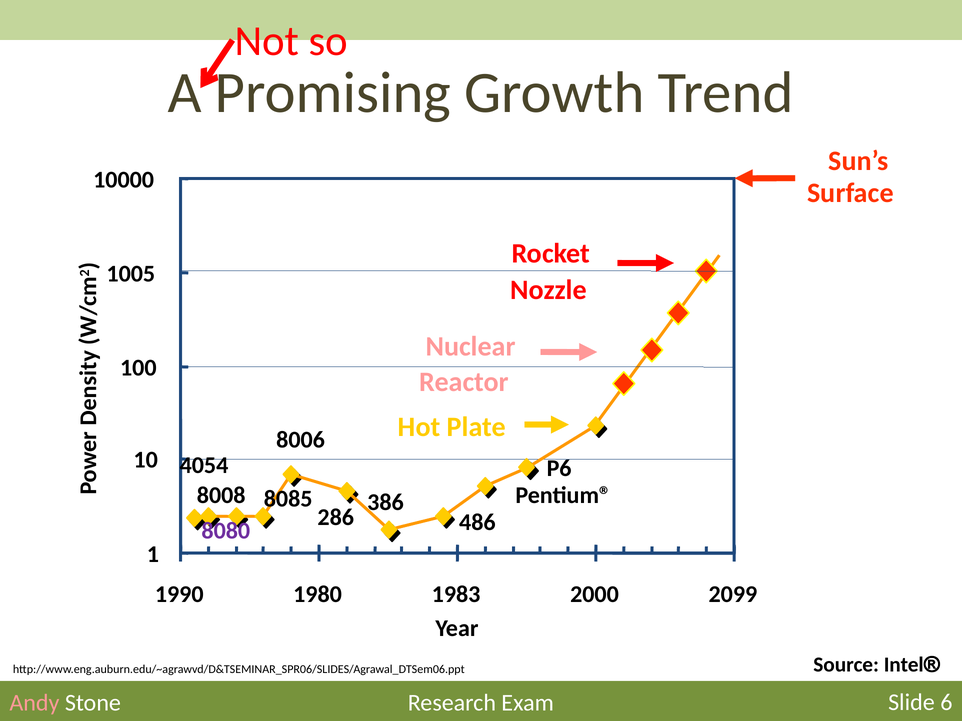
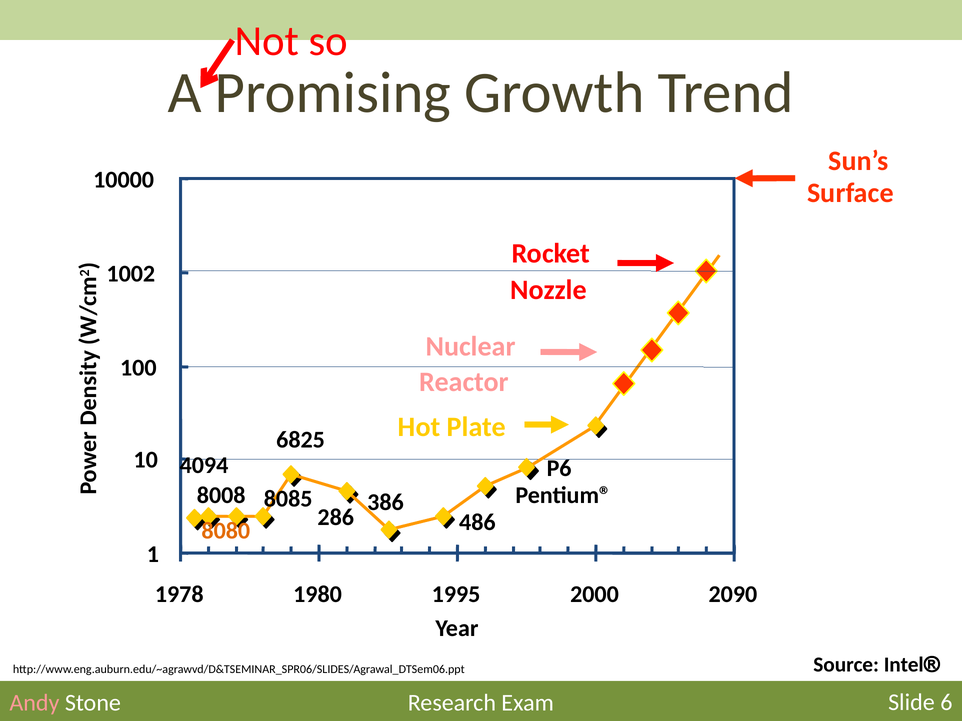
1005: 1005 -> 1002
8006: 8006 -> 6825
4054: 4054 -> 4094
8080 colour: purple -> orange
1990: 1990 -> 1978
1983: 1983 -> 1995
2099: 2099 -> 2090
